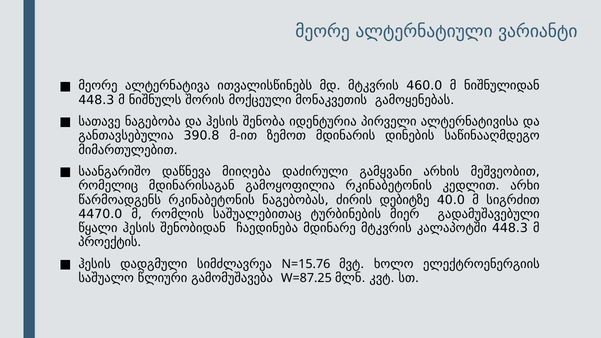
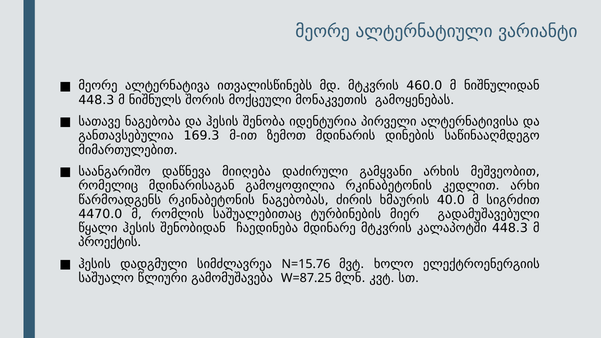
390.8: 390.8 -> 169.3
დებიტზე: დებიტზე -> ხმაურის
